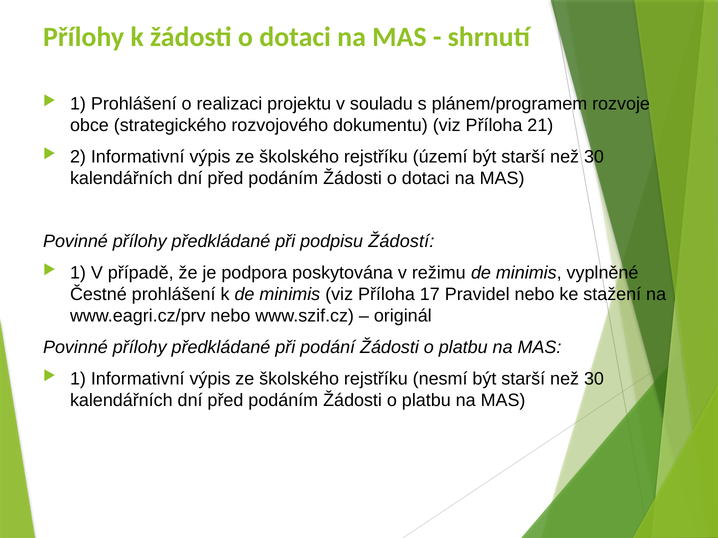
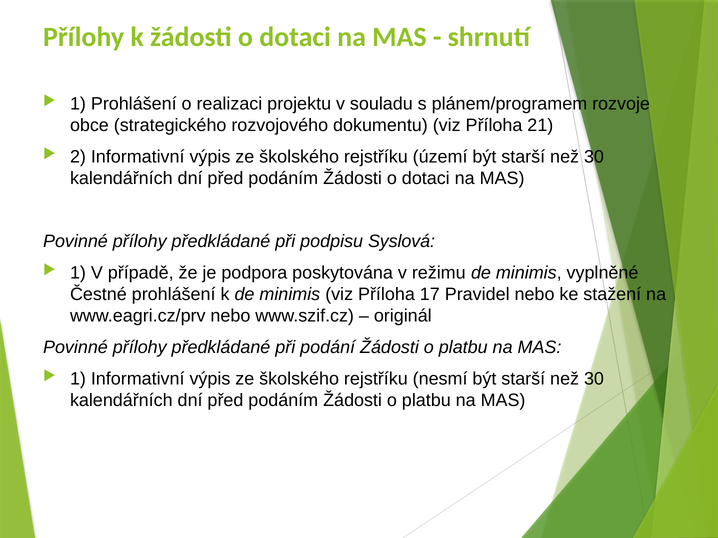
Žádostí: Žádostí -> Syslová
